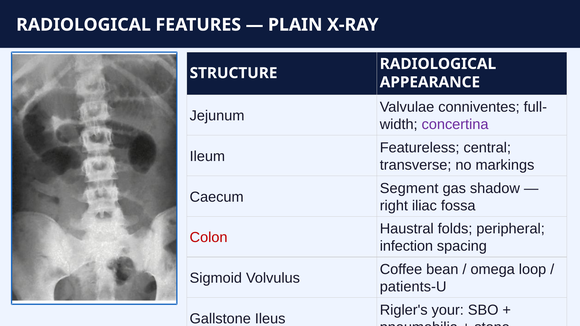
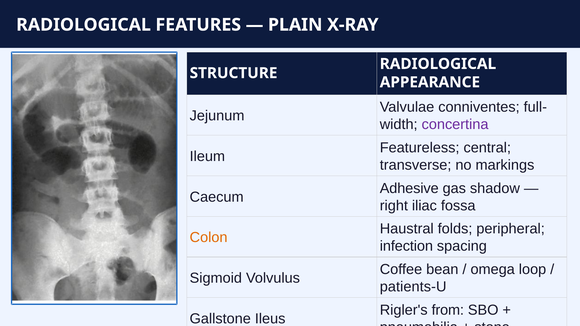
Segment: Segment -> Adhesive
Colon colour: red -> orange
your: your -> from
